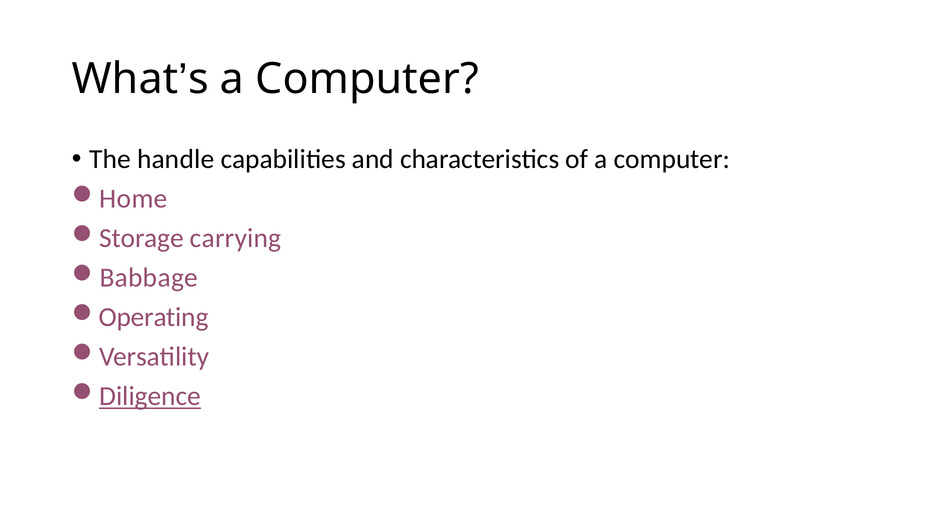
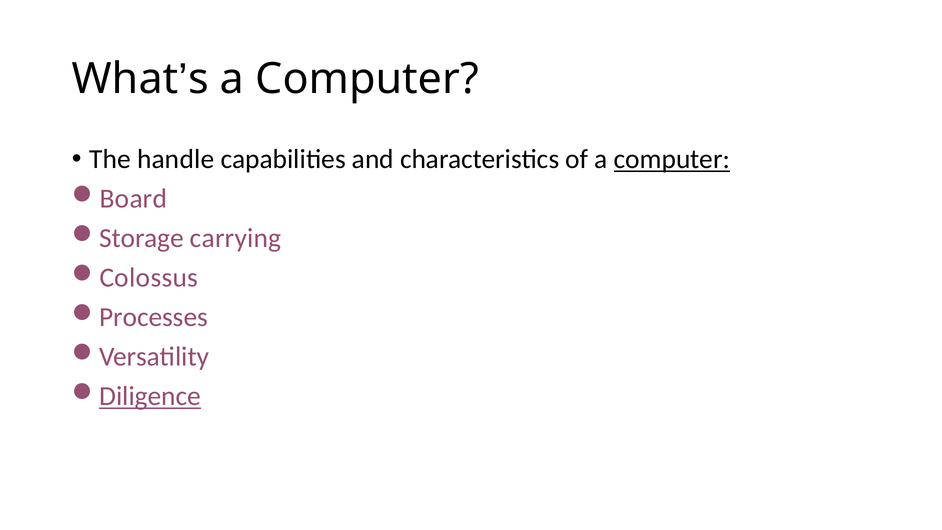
computer at (672, 159) underline: none -> present
Home: Home -> Board
Babbage: Babbage -> Colossus
Operating: Operating -> Processes
